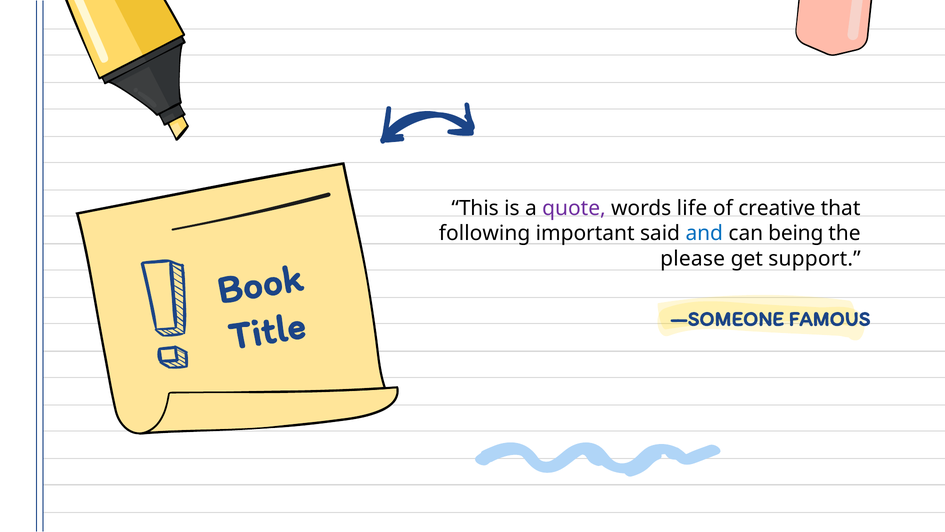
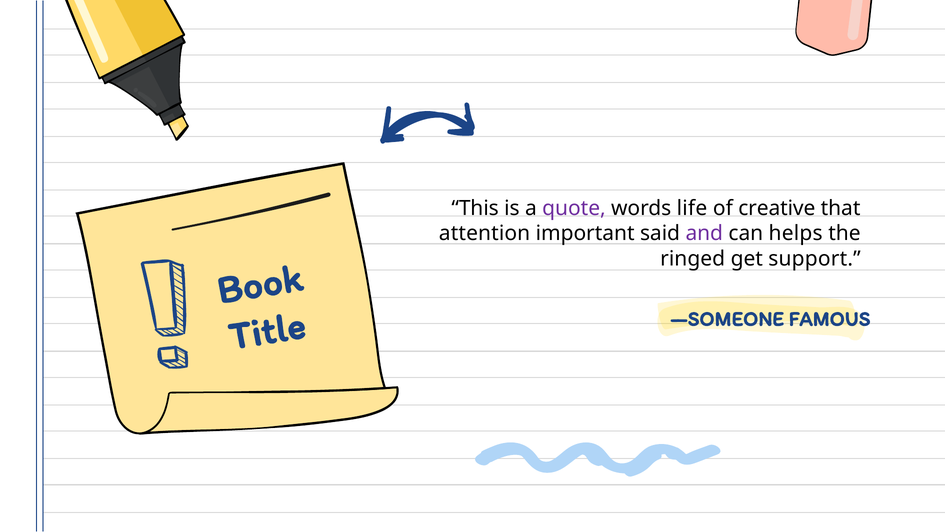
following: following -> attention
and colour: blue -> purple
being: being -> helps
please: please -> ringed
